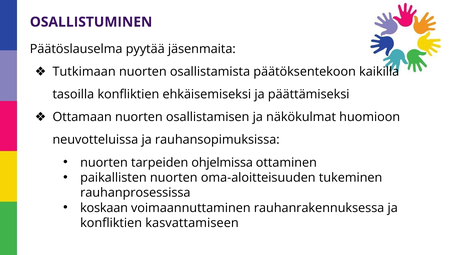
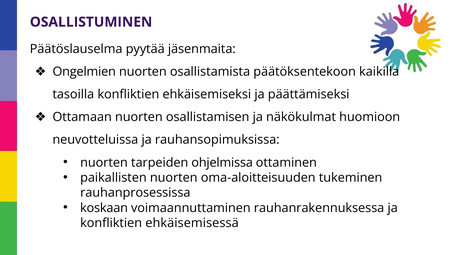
Tutkimaan: Tutkimaan -> Ongelmien
kasvattamiseen: kasvattamiseen -> ehkäisemisessä
